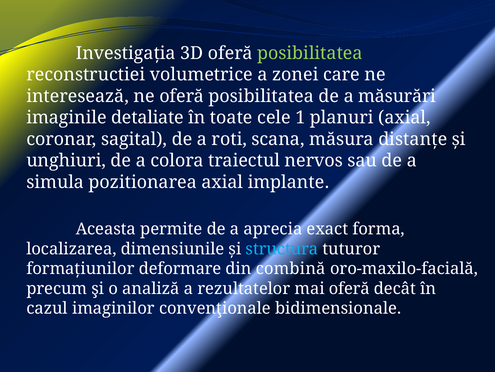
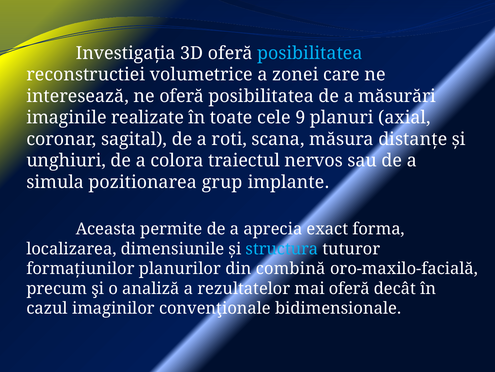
posibilitatea at (310, 53) colour: light green -> light blue
detaliate: detaliate -> realizate
1: 1 -> 9
pozitionarea axial: axial -> grup
deformare: deformare -> planurilor
